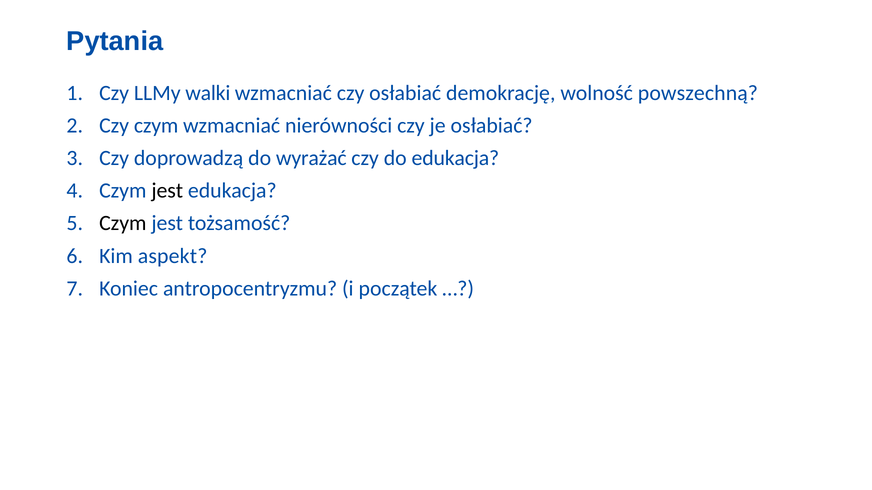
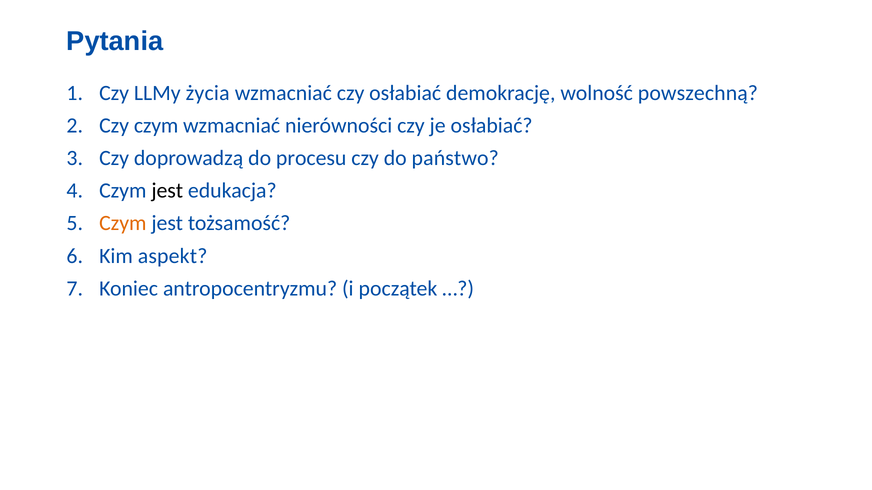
walki: walki -> życia
wyrażać: wyrażać -> procesu
do edukacja: edukacja -> państwo
Czym at (123, 223) colour: black -> orange
